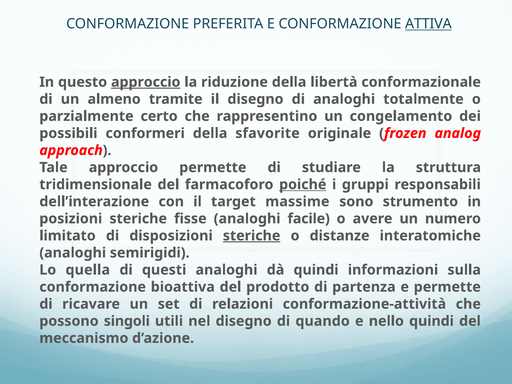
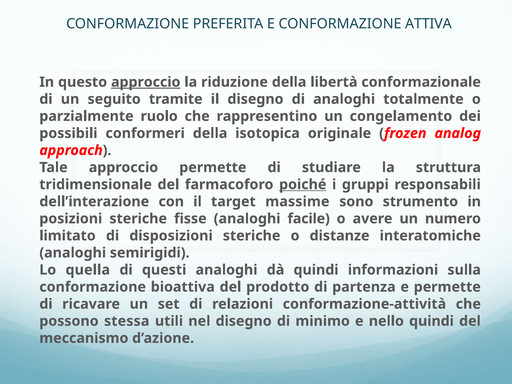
ATTIVA underline: present -> none
almeno: almeno -> seguito
certo: certo -> ruolo
sfavorite: sfavorite -> isotopica
steriche at (252, 236) underline: present -> none
singoli: singoli -> stessa
quando: quando -> minimo
